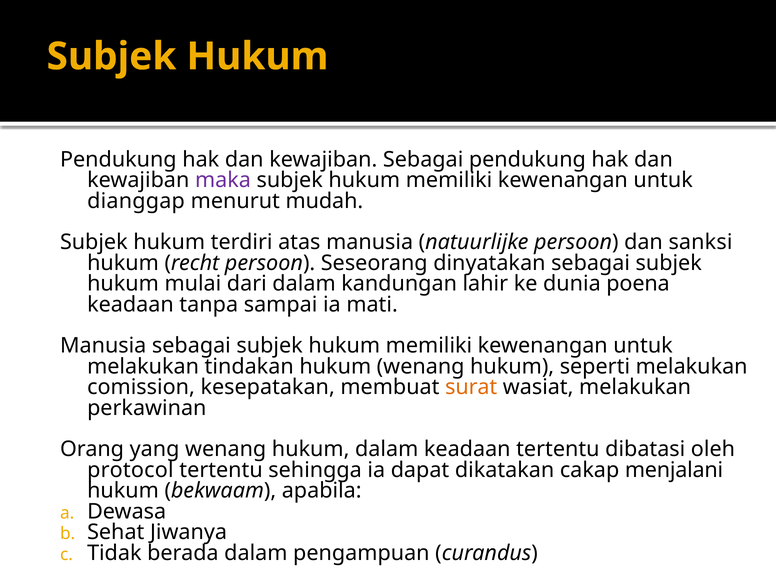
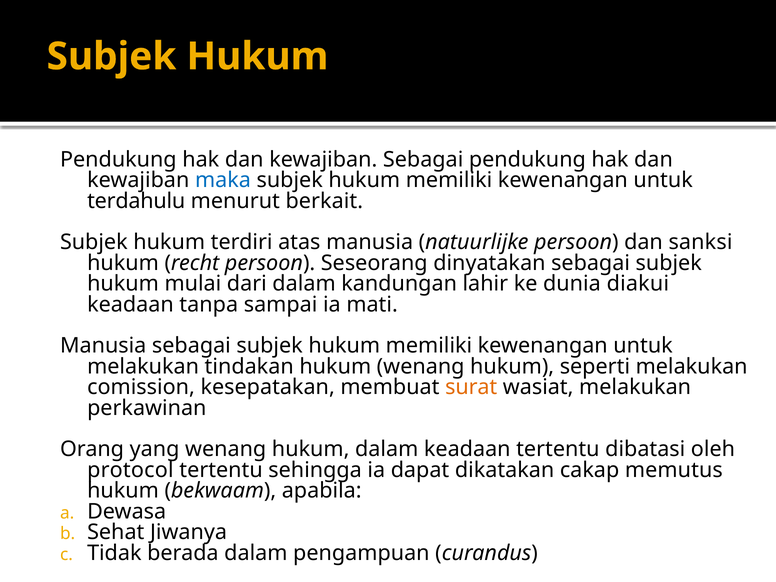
maka colour: purple -> blue
dianggap: dianggap -> terdahulu
mudah: mudah -> berkait
poena: poena -> diakui
menjalani: menjalani -> memutus
